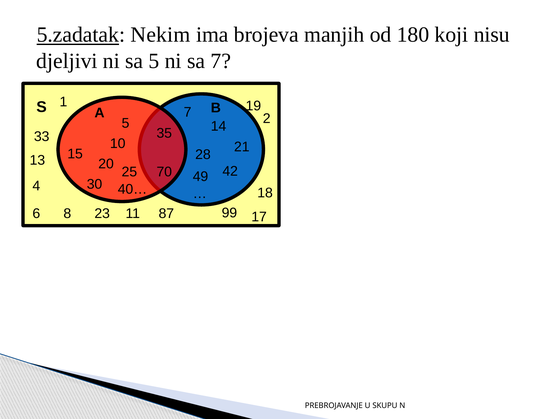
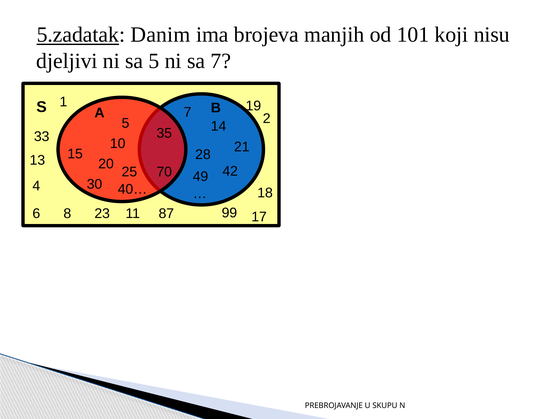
Nekim: Nekim -> Danim
180: 180 -> 101
